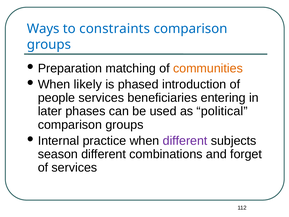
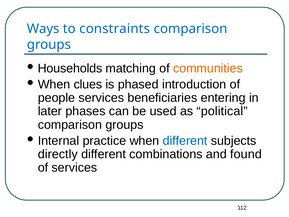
Preparation: Preparation -> Households
likely: likely -> clues
different at (185, 141) colour: purple -> blue
season: season -> directly
forget: forget -> found
